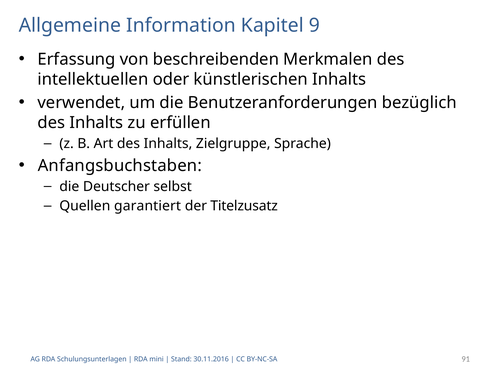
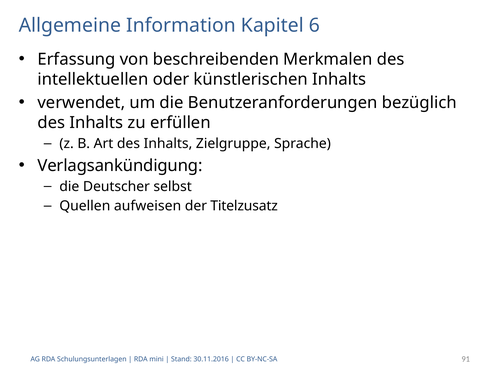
9: 9 -> 6
Anfangsbuchstaben: Anfangsbuchstaben -> Verlagsankündigung
garantiert: garantiert -> aufweisen
